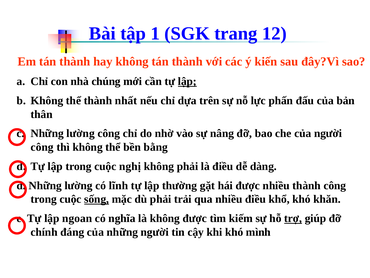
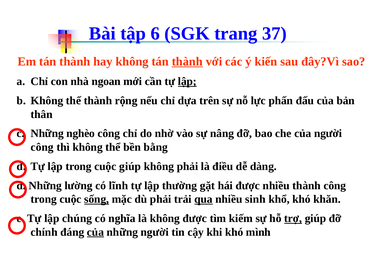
1: 1 -> 6
12: 12 -> 37
thành at (187, 62) underline: none -> present
chúng: chúng -> ngoan
nhất: nhất -> rộng
lường at (81, 133): lường -> nghèo
cuộc nghị: nghị -> giúp
qua underline: none -> present
nhiều điều: điều -> sinh
ngoan: ngoan -> chúng
của at (95, 232) underline: none -> present
